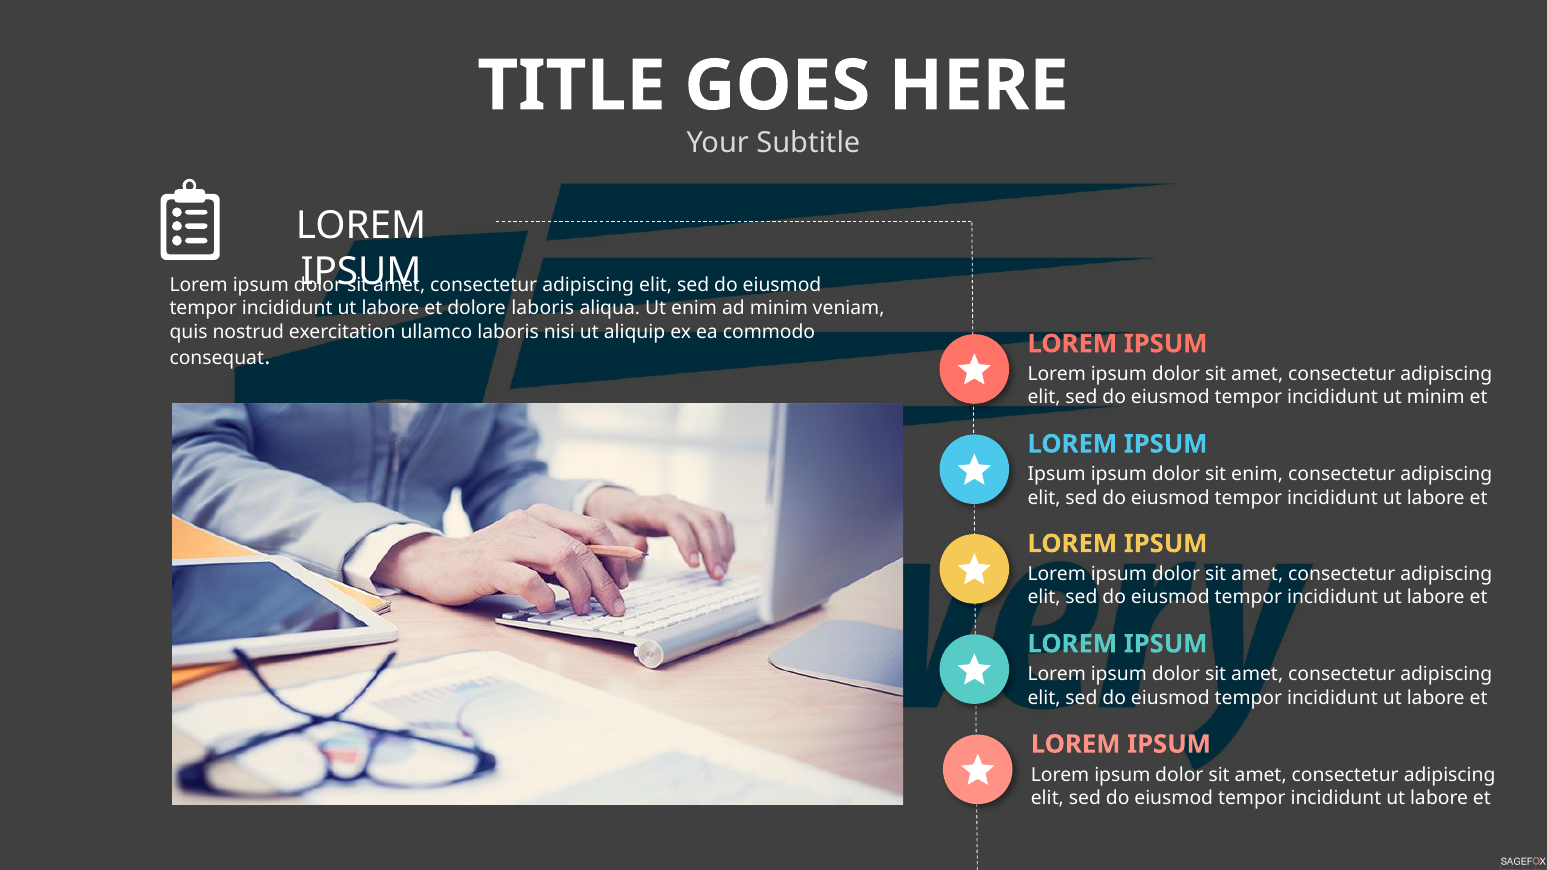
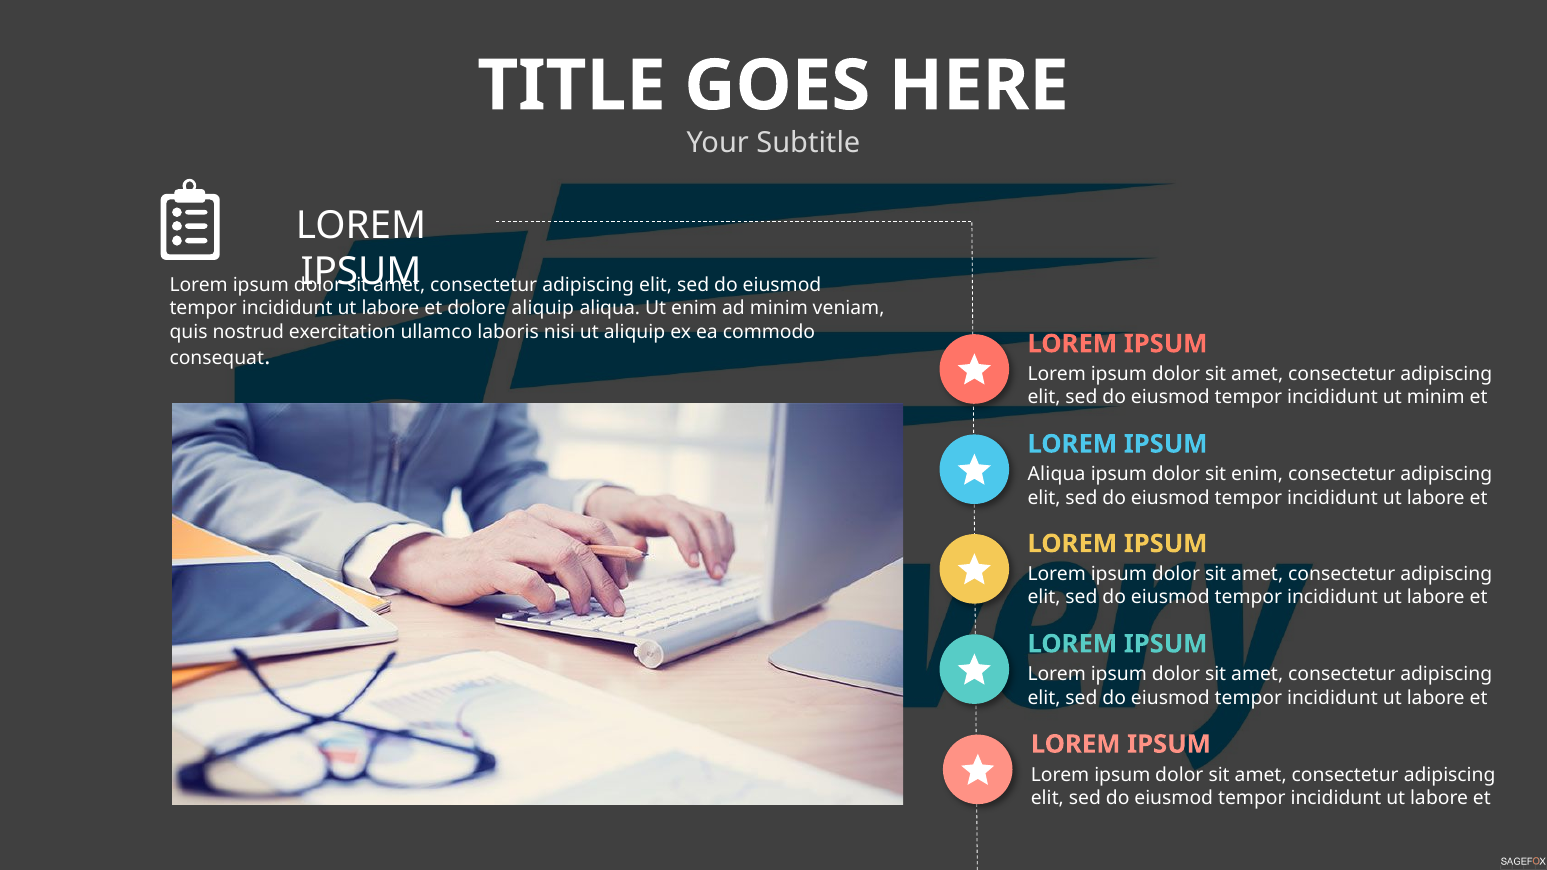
dolore laboris: laboris -> aliquip
Ipsum at (1057, 475): Ipsum -> Aliqua
